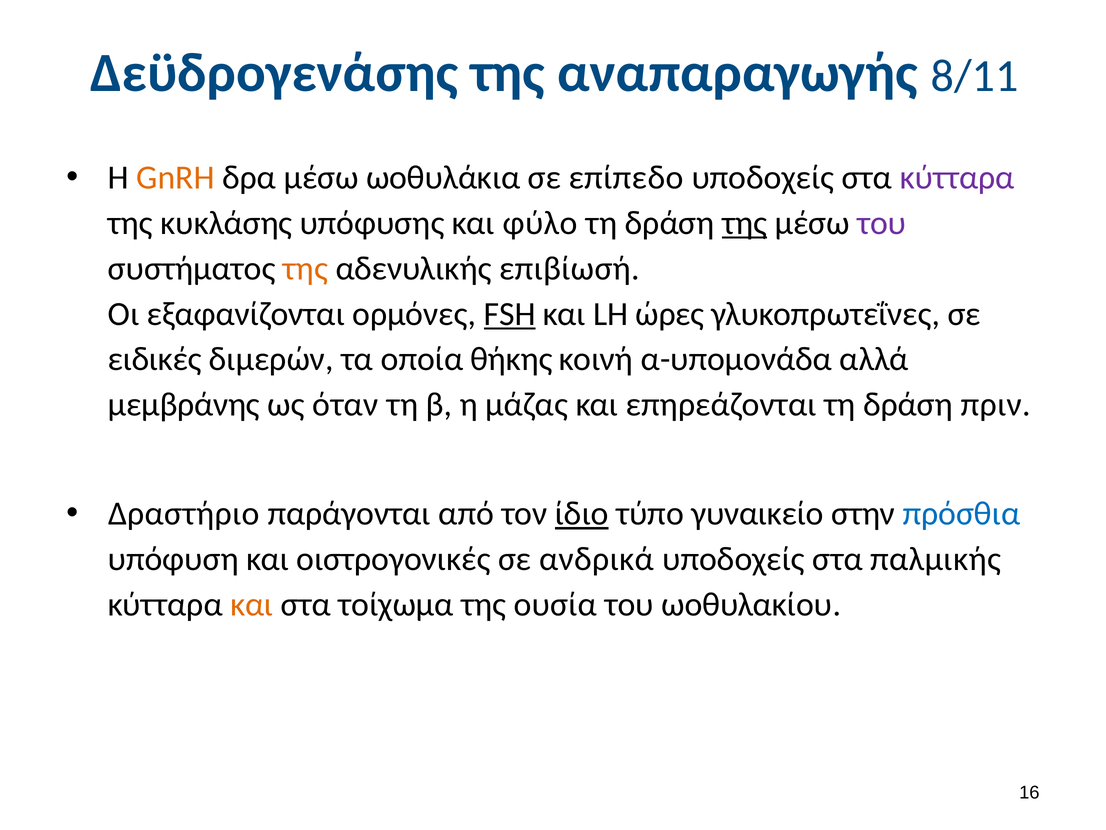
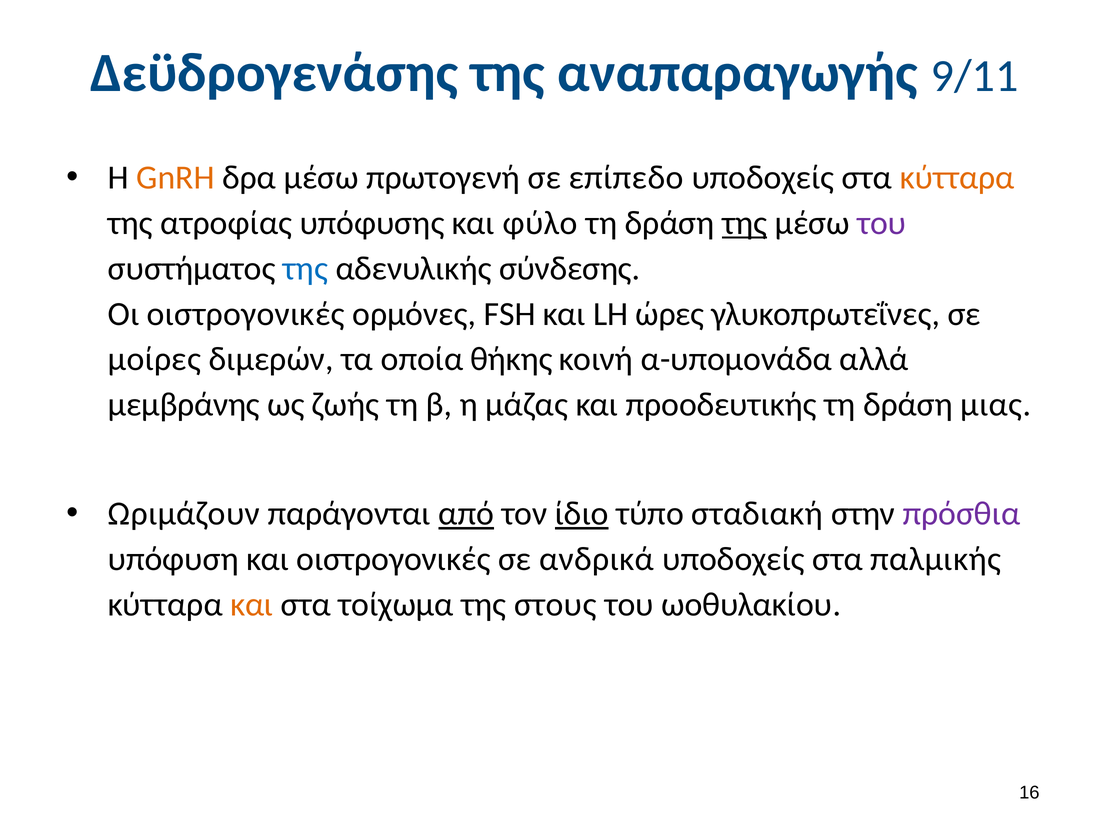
8/11: 8/11 -> 9/11
ωοθυλάκια: ωοθυλάκια -> πρωτογενή
κύτταρα at (957, 178) colour: purple -> orange
κυκλάσης: κυκλάσης -> ατροφίας
της at (305, 268) colour: orange -> blue
επιβίωσή: επιβίωσή -> σύνδεσης
Οι εξαφανίζονται: εξαφανίζονται -> οιστρογονικές
FSH underline: present -> none
ειδικές: ειδικές -> μοίρες
όταν: όταν -> ζωής
επηρεάζονται: επηρεάζονται -> προοδευτικής
πριν: πριν -> μιας
Δραστήριο: Δραστήριο -> Ωριμάζουν
από underline: none -> present
γυναικείο: γυναικείο -> σταδιακή
πρόσθια colour: blue -> purple
ουσία: ουσία -> στους
